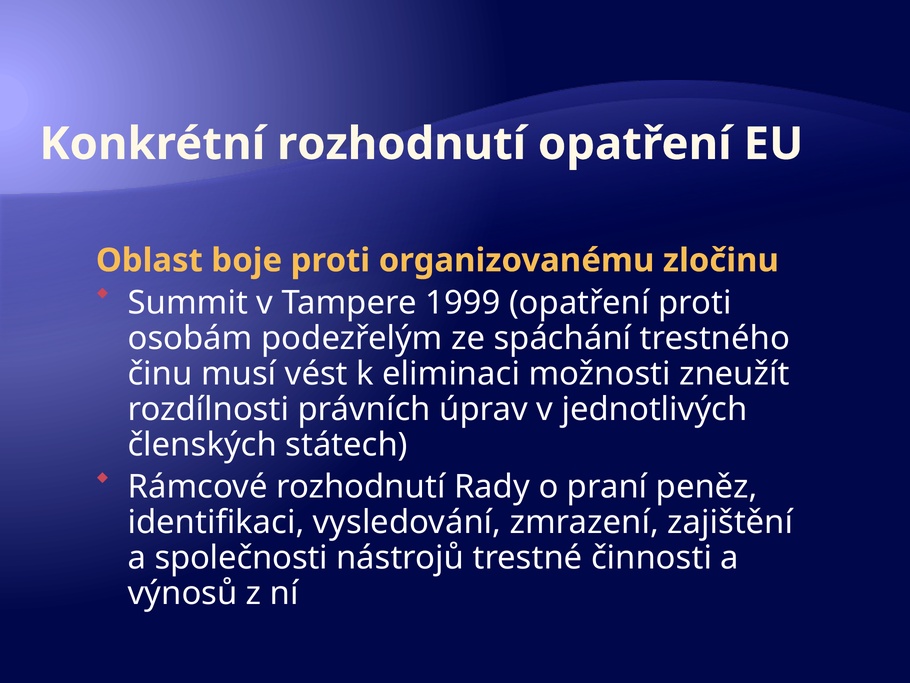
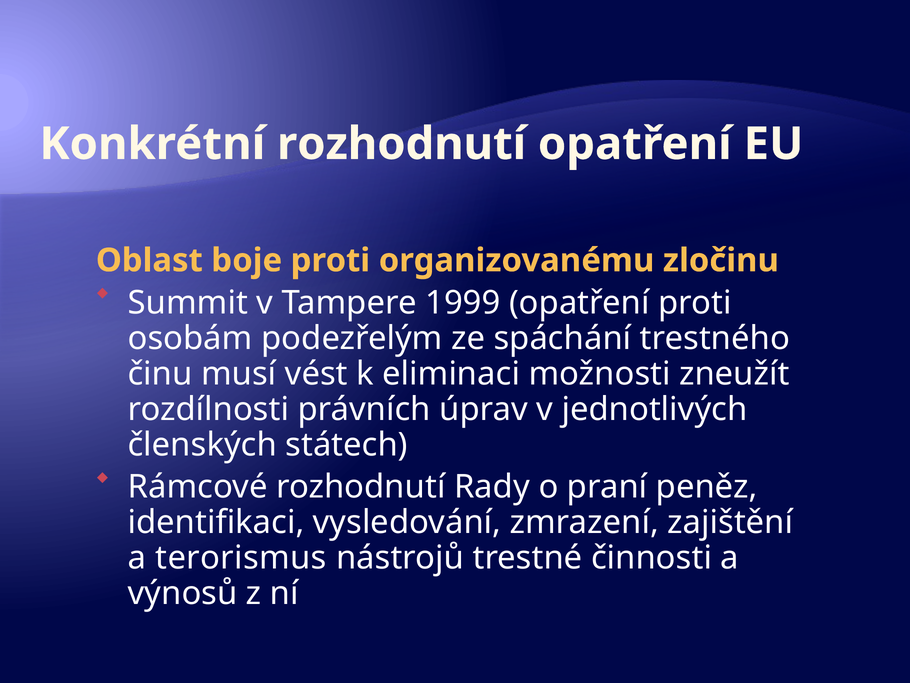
společnosti: společnosti -> terorismus
